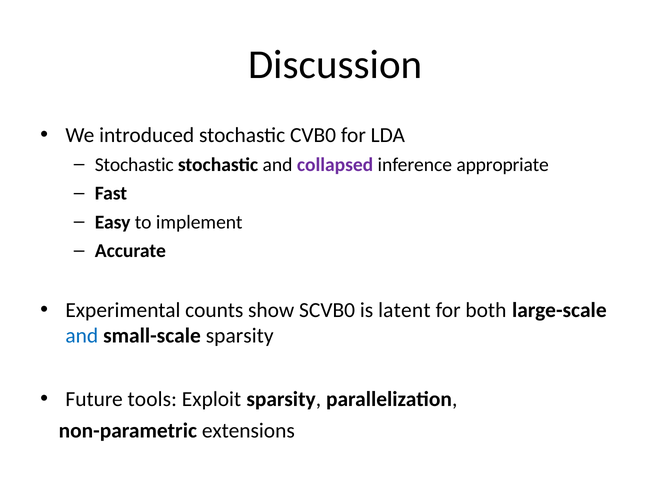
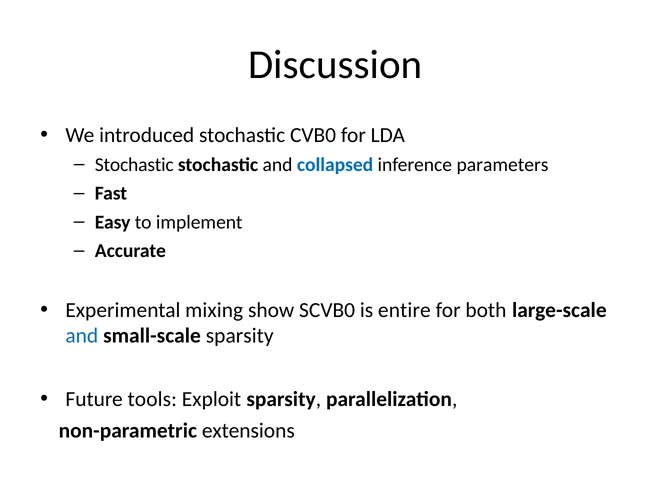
collapsed colour: purple -> blue
appropriate: appropriate -> parameters
counts: counts -> mixing
latent: latent -> entire
